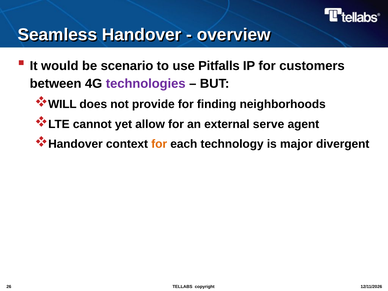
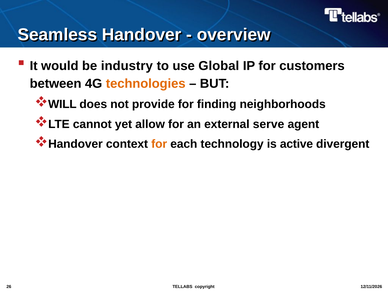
scenario: scenario -> industry
Pitfalls: Pitfalls -> Global
technologies colour: purple -> orange
major: major -> active
